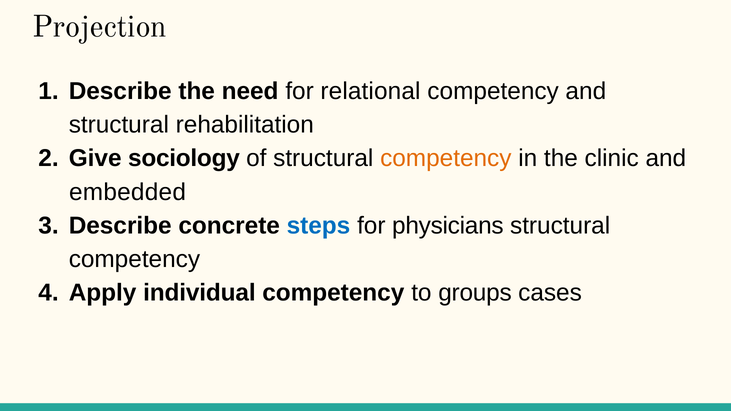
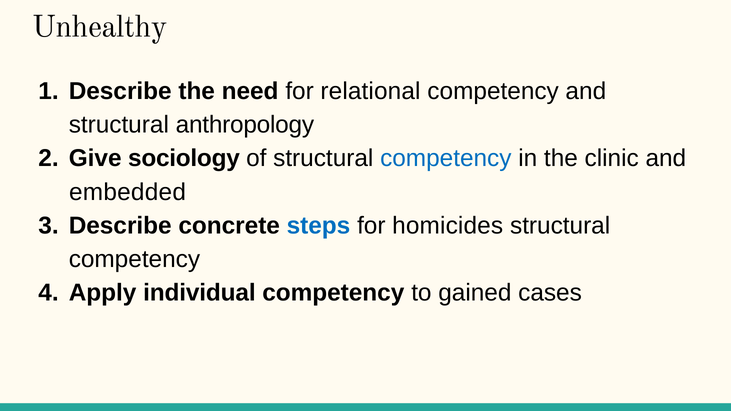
Projection: Projection -> Unhealthy
rehabilitation: rehabilitation -> anthropology
competency at (446, 158) colour: orange -> blue
physicians: physicians -> homicides
groups: groups -> gained
